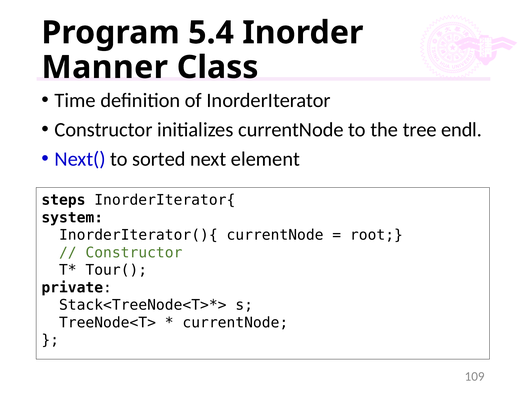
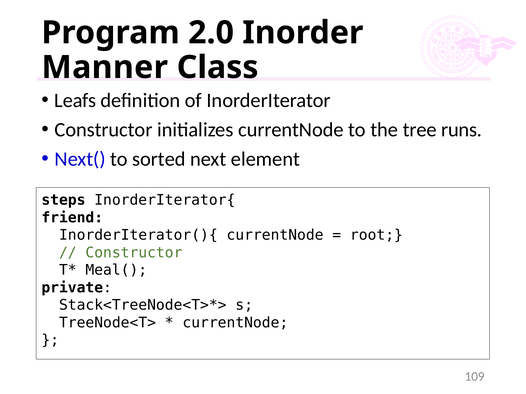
5.4: 5.4 -> 2.0
Time: Time -> Leafs
endl: endl -> runs
system: system -> friend
Tour(: Tour( -> Meal(
